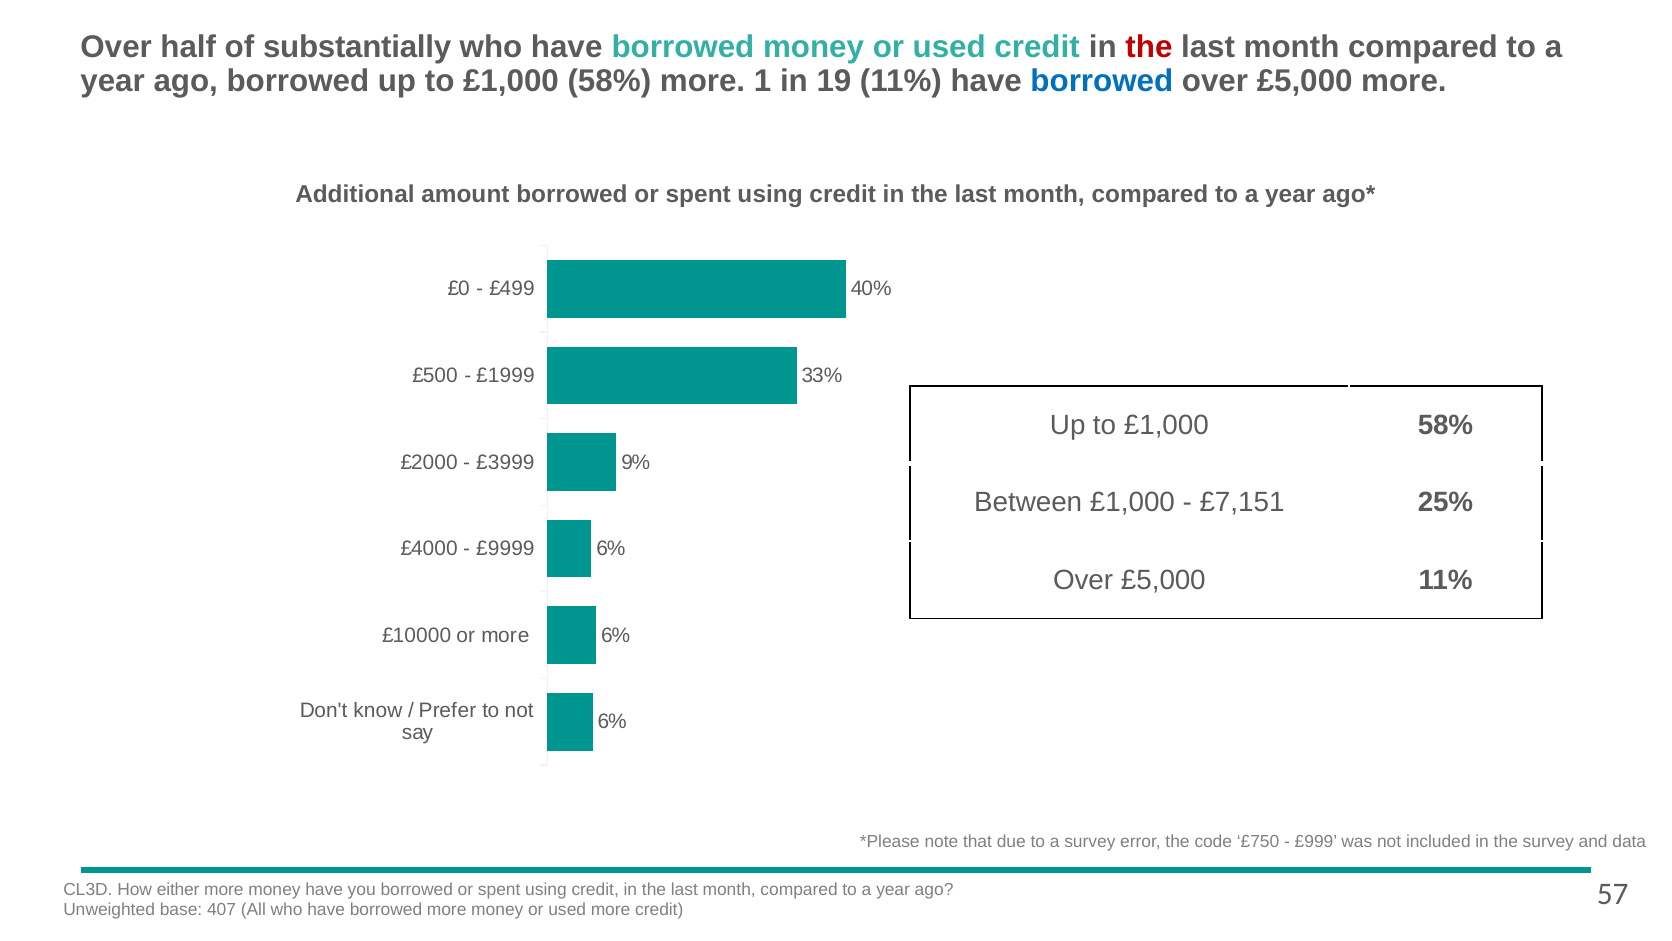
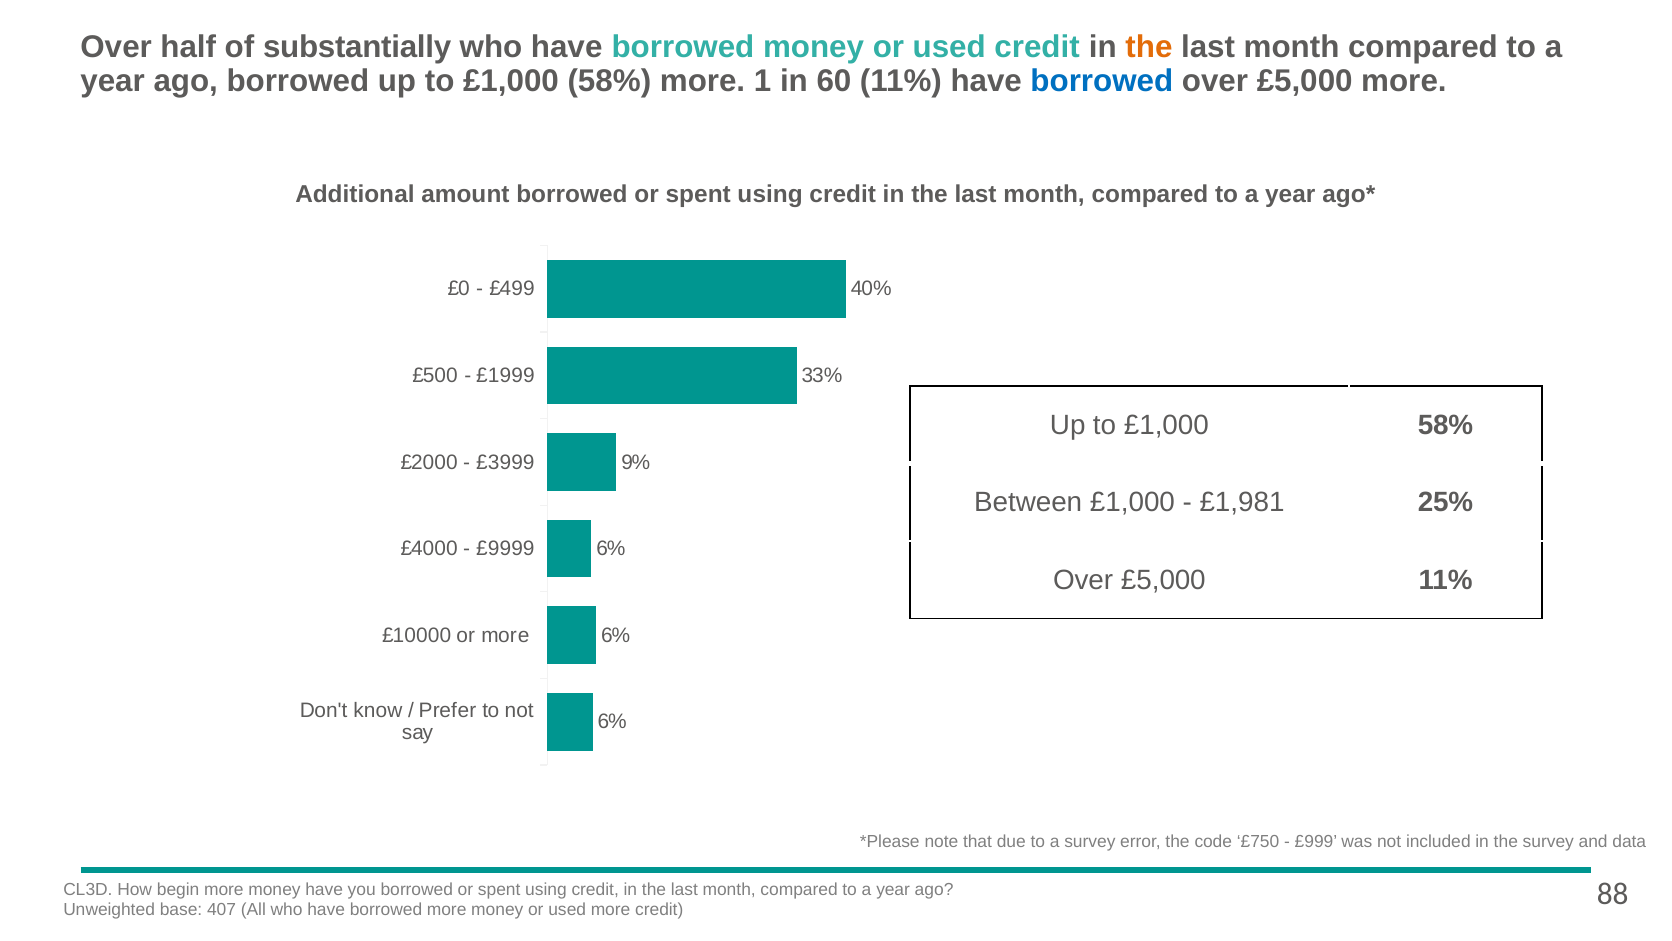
the at (1149, 48) colour: red -> orange
19: 19 -> 60
£7,151: £7,151 -> £1,981
either: either -> begin
57: 57 -> 88
